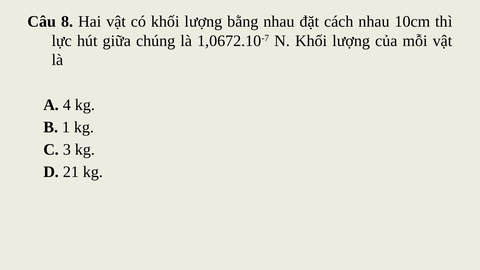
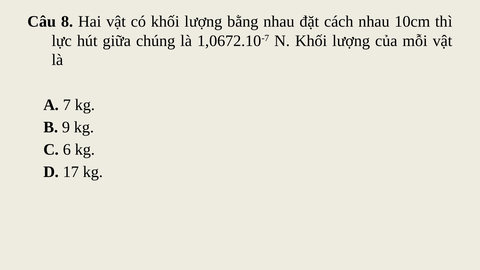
4: 4 -> 7
1: 1 -> 9
3: 3 -> 6
21: 21 -> 17
